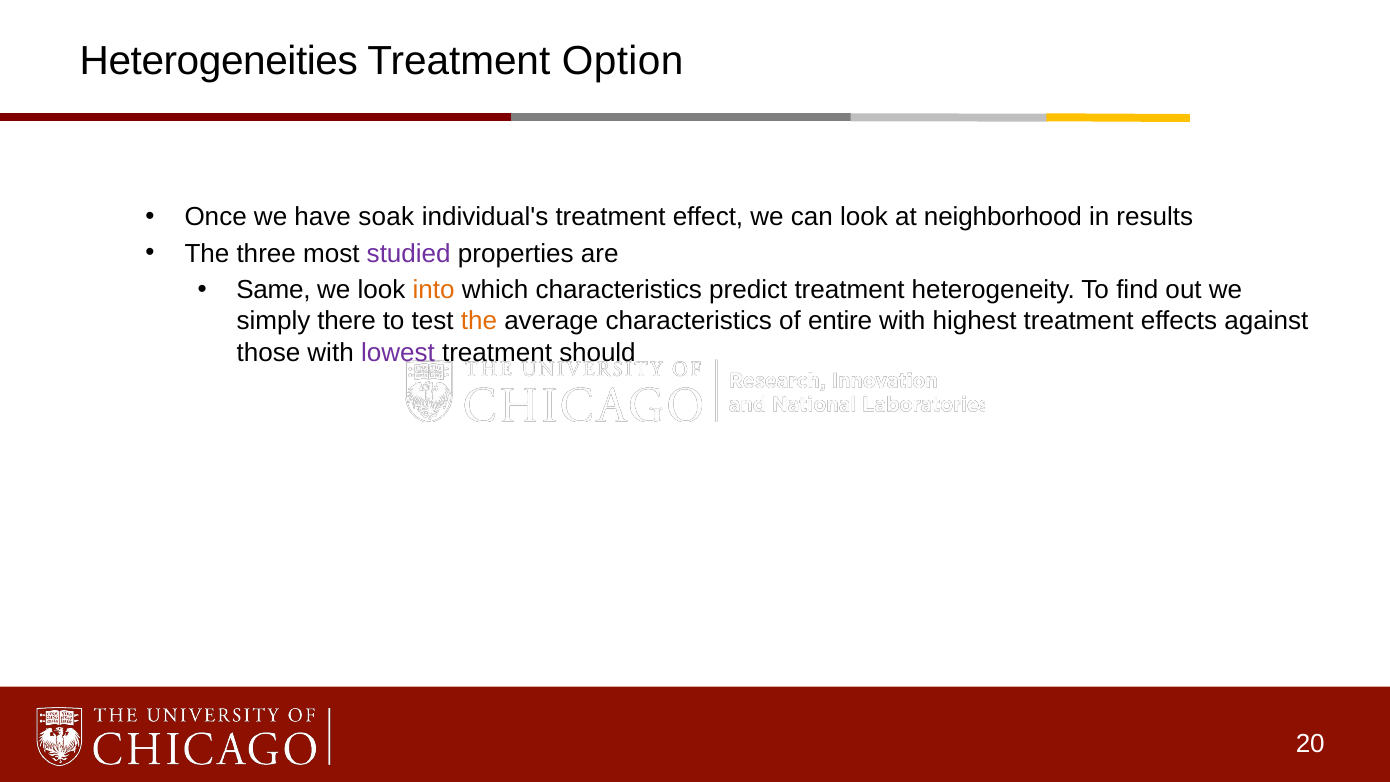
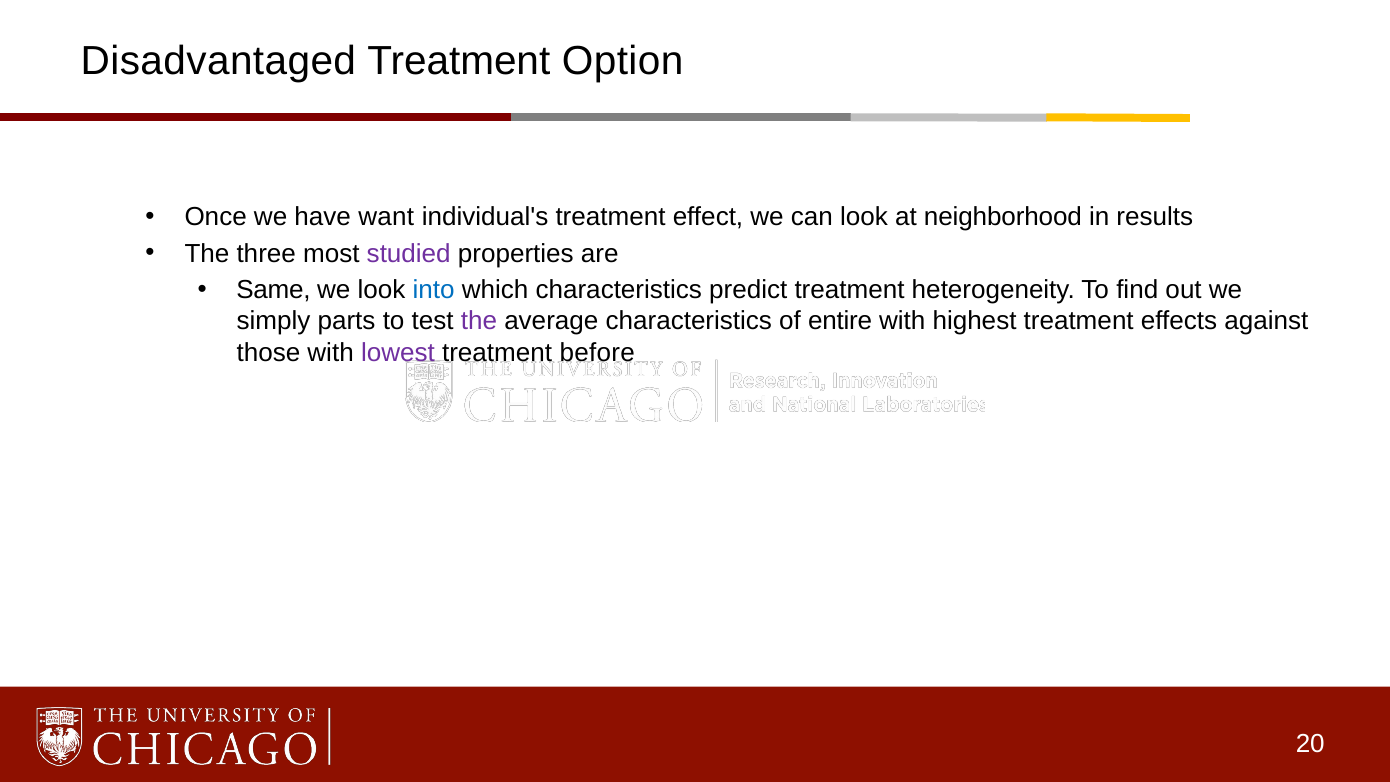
Heterogeneities: Heterogeneities -> Disadvantaged
soak: soak -> want
into colour: orange -> blue
there: there -> parts
the at (479, 321) colour: orange -> purple
should: should -> before
